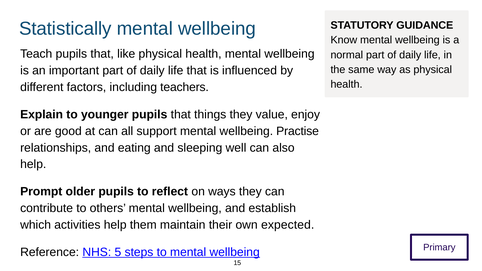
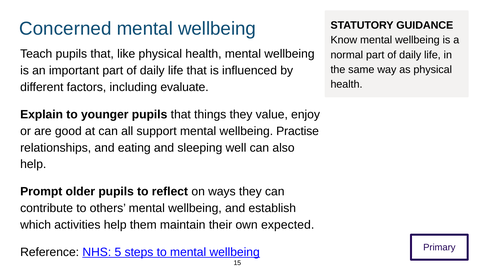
Statistically: Statistically -> Concerned
teachers: teachers -> evaluate
